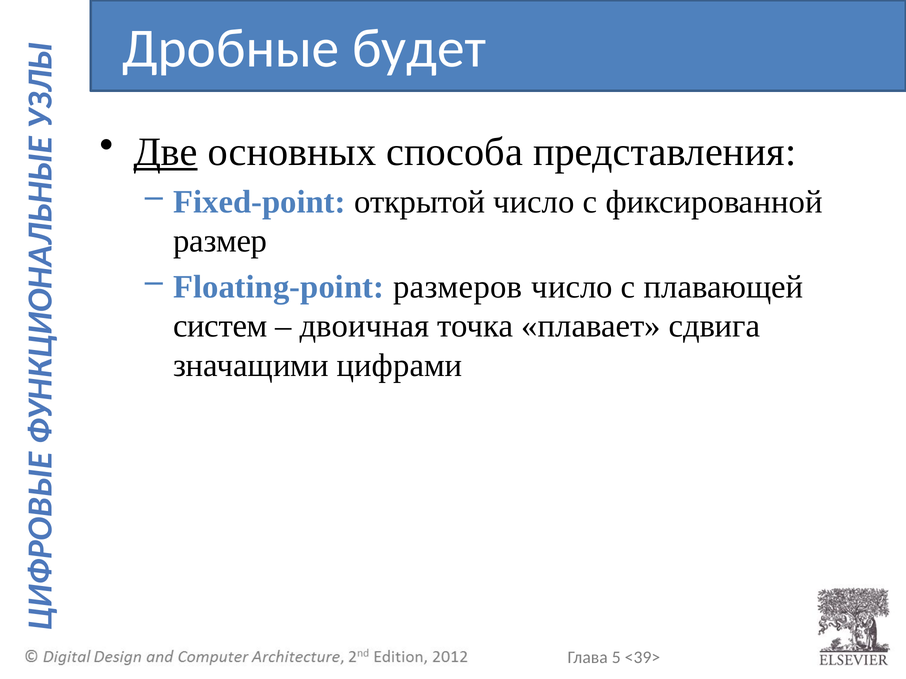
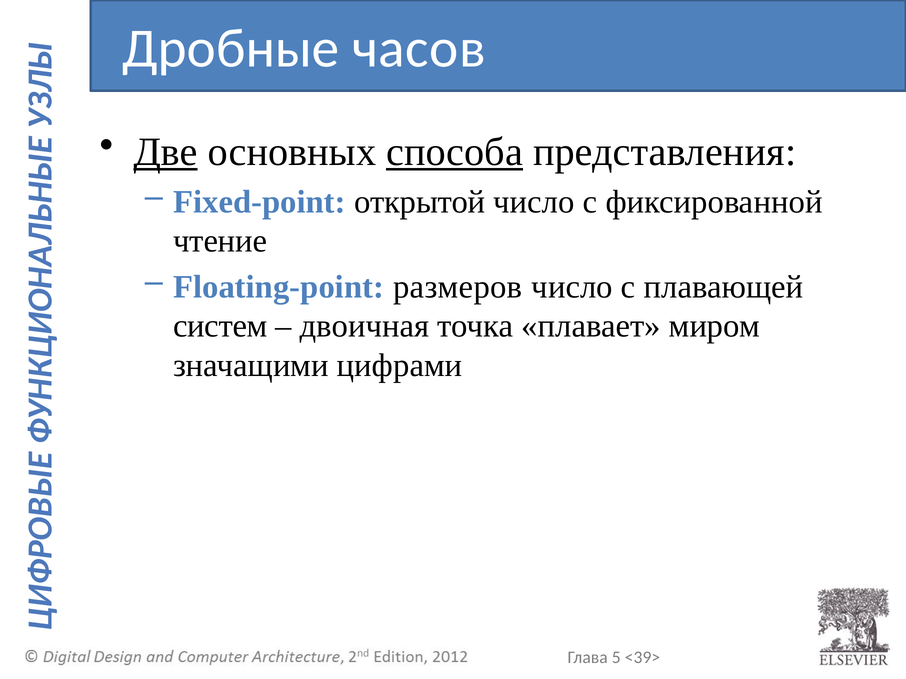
будет: будет -> часов
способа underline: none -> present
размер: размер -> чтение
сдвига: сдвига -> миром
